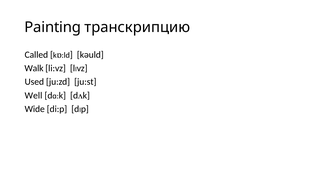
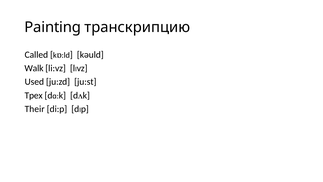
Well: Well -> Трех
Wide: Wide -> Their
